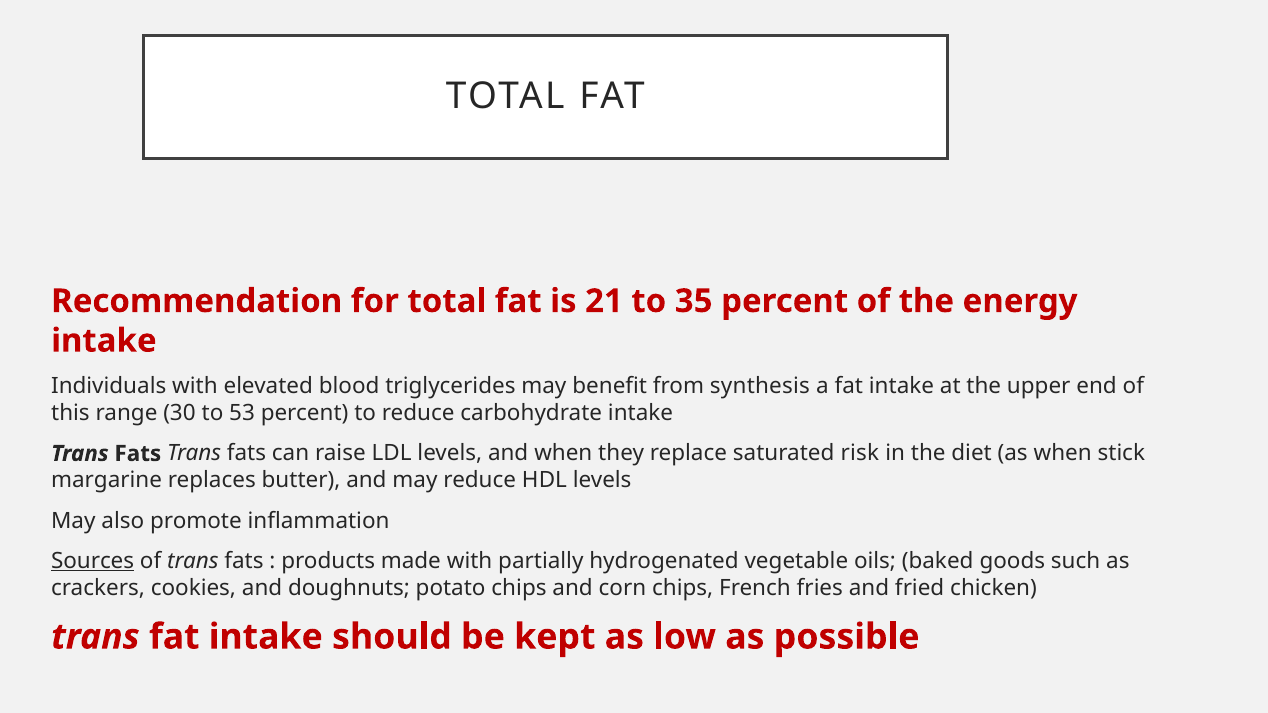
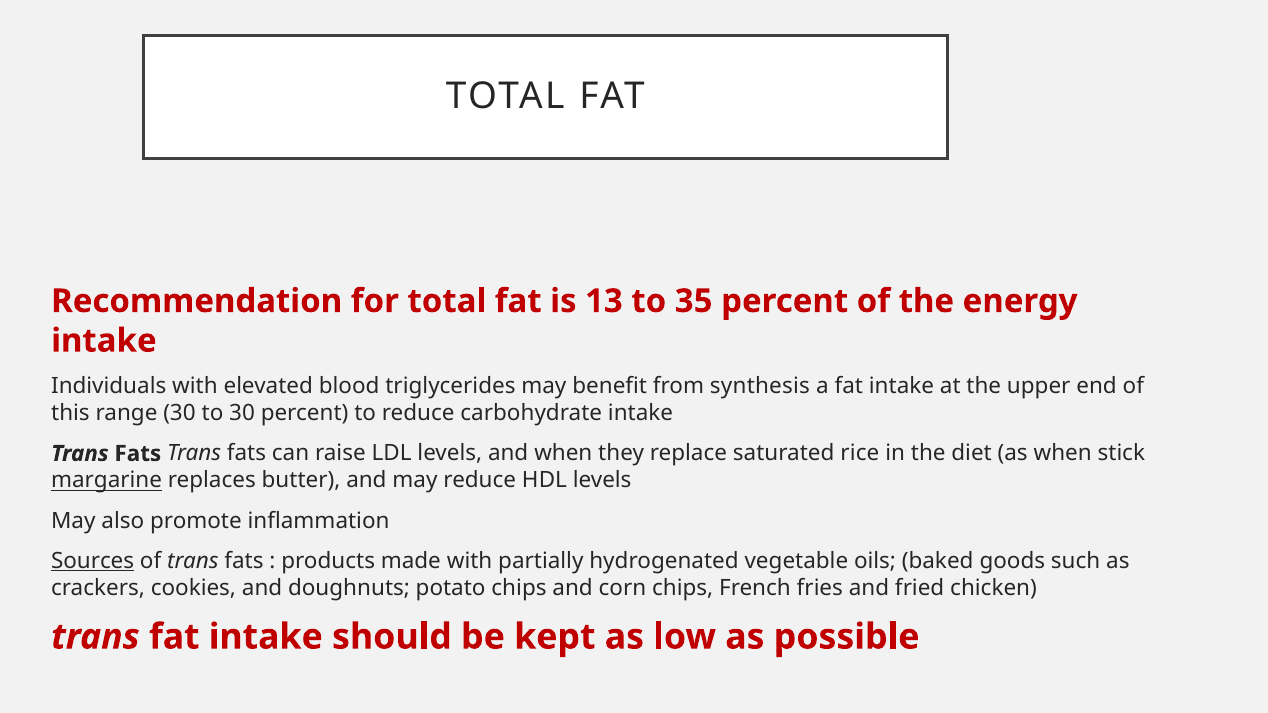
21: 21 -> 13
to 53: 53 -> 30
risk: risk -> rice
margarine underline: none -> present
